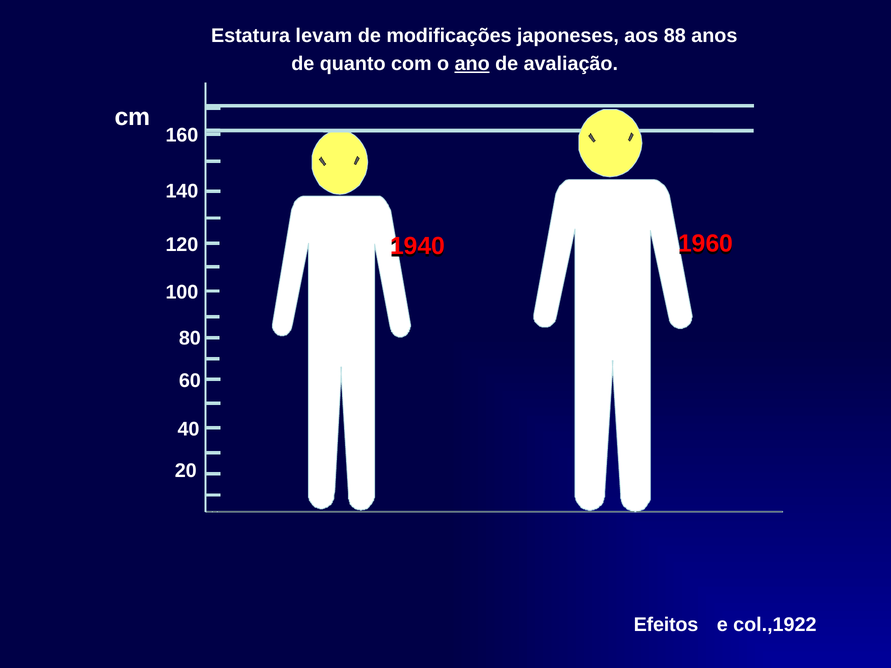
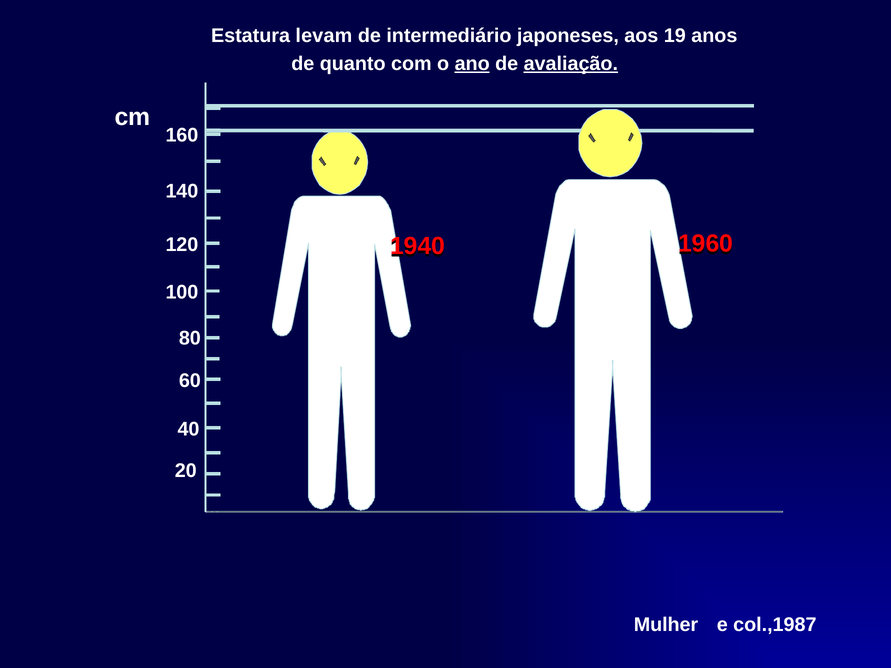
modificações: modificações -> intermediário
88: 88 -> 19
avaliação underline: none -> present
Efeitos: Efeitos -> Mulher
col.,1922: col.,1922 -> col.,1987
